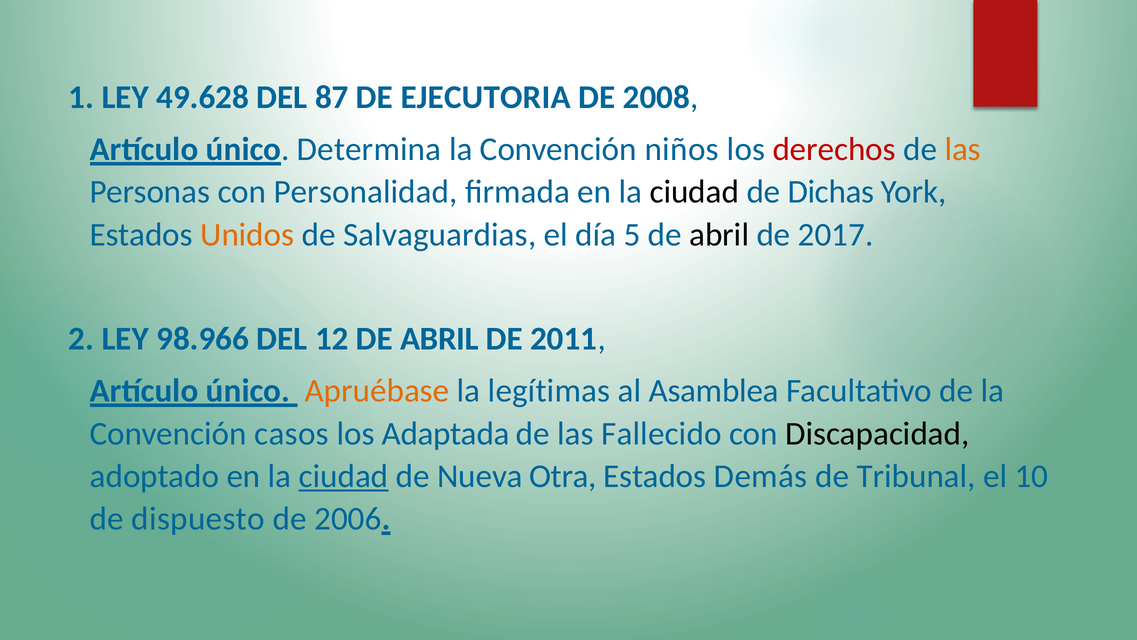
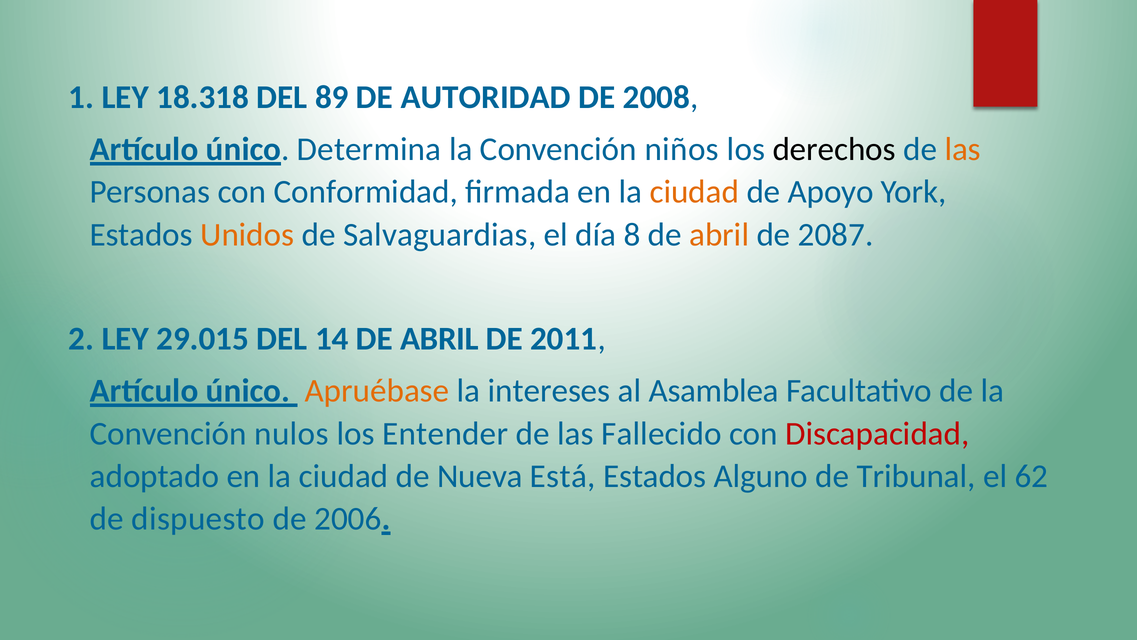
49.628: 49.628 -> 18.318
87: 87 -> 89
EJECUTORIA: EJECUTORIA -> AUTORIDAD
derechos colour: red -> black
Personalidad: Personalidad -> Conformidad
ciudad at (694, 192) colour: black -> orange
Dichas: Dichas -> Apoyo
5: 5 -> 8
abril at (719, 235) colour: black -> orange
2017: 2017 -> 2087
98.966: 98.966 -> 29.015
12: 12 -> 14
legítimas: legítimas -> intereses
casos: casos -> nulos
Adaptada: Adaptada -> Entender
Discapacidad colour: black -> red
ciudad at (343, 476) underline: present -> none
Otra: Otra -> Está
Demás: Demás -> Alguno
10: 10 -> 62
